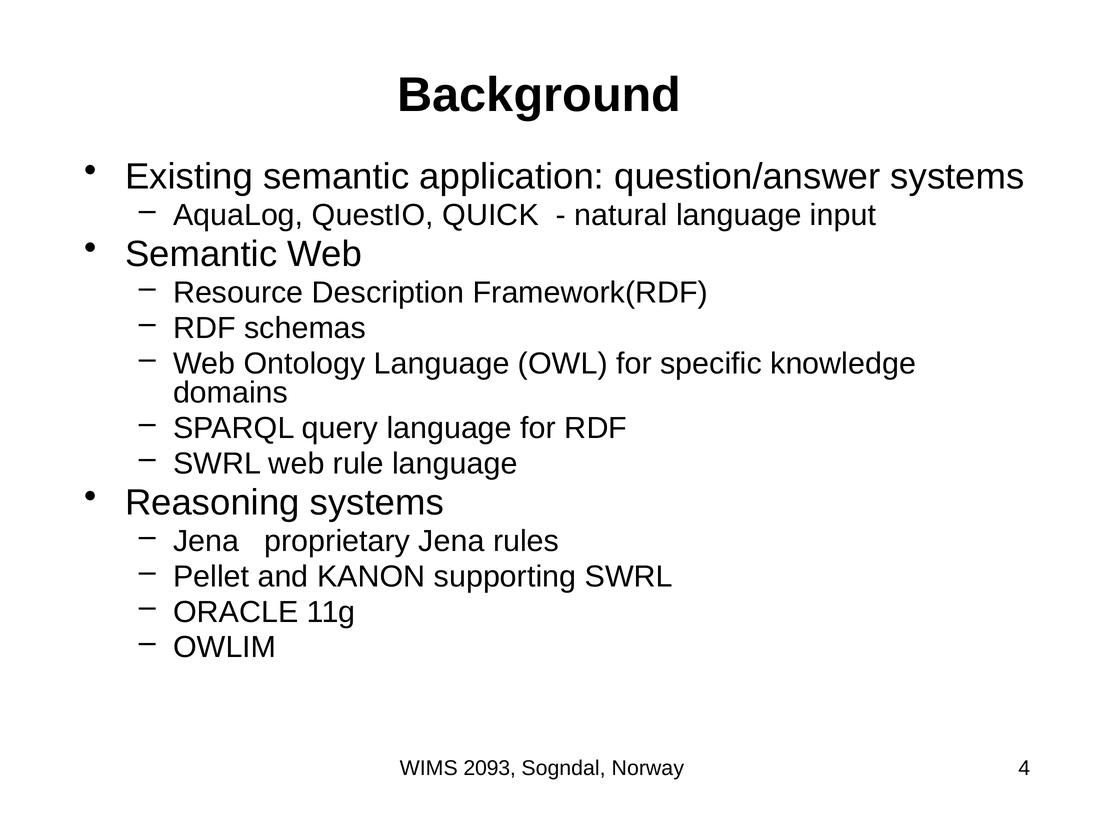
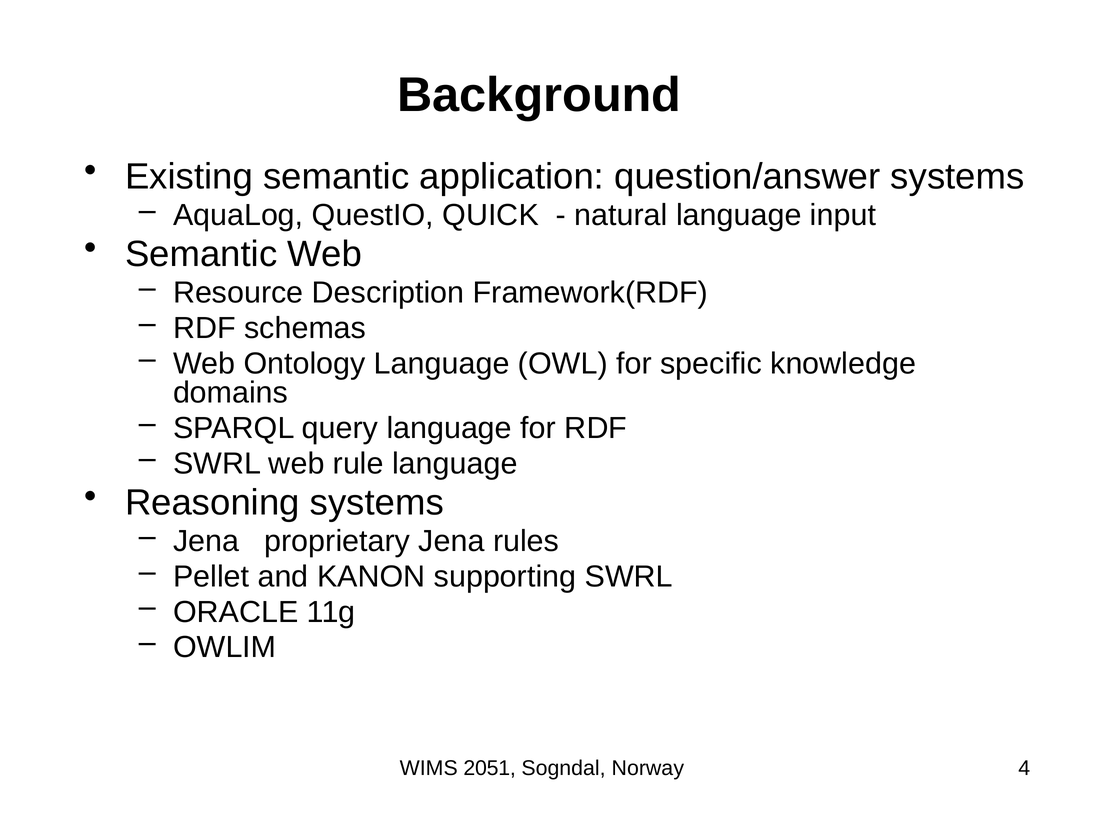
2093: 2093 -> 2051
